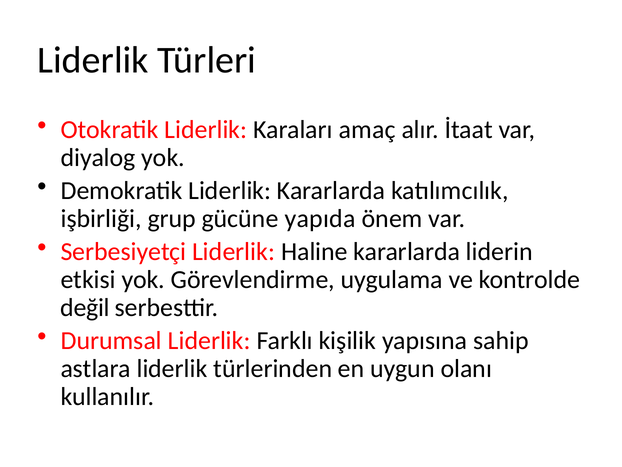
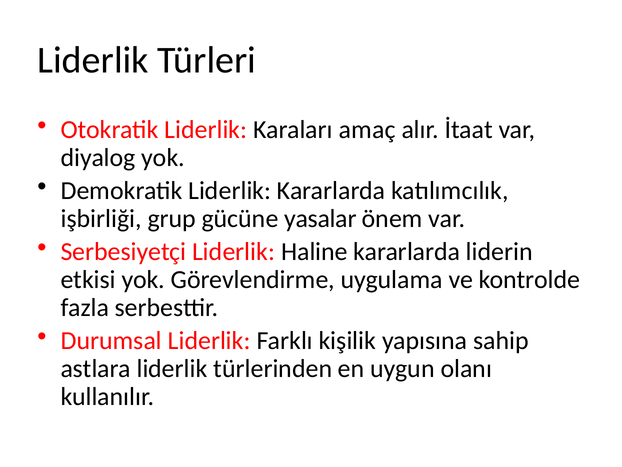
yapıda: yapıda -> yasalar
değil: değil -> fazla
